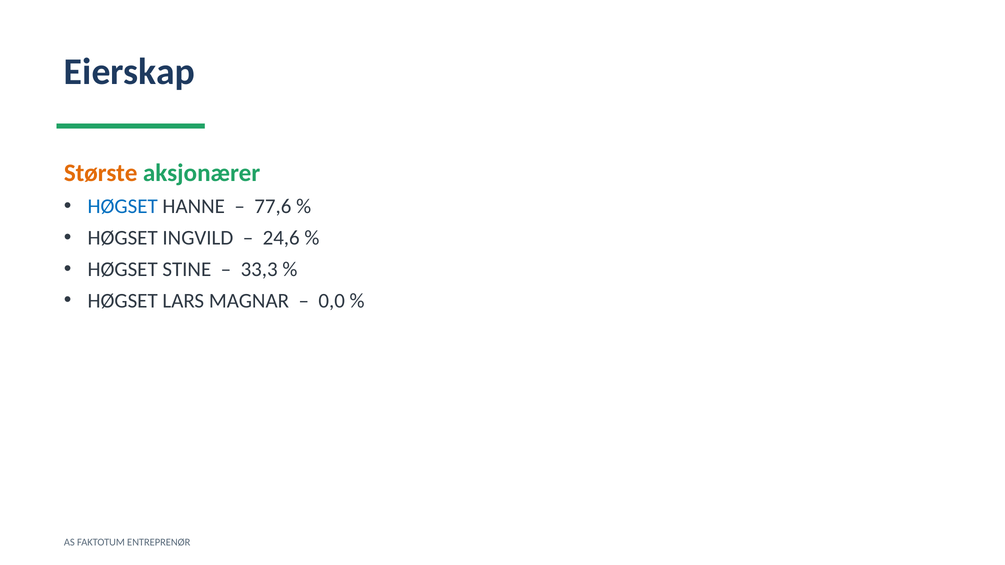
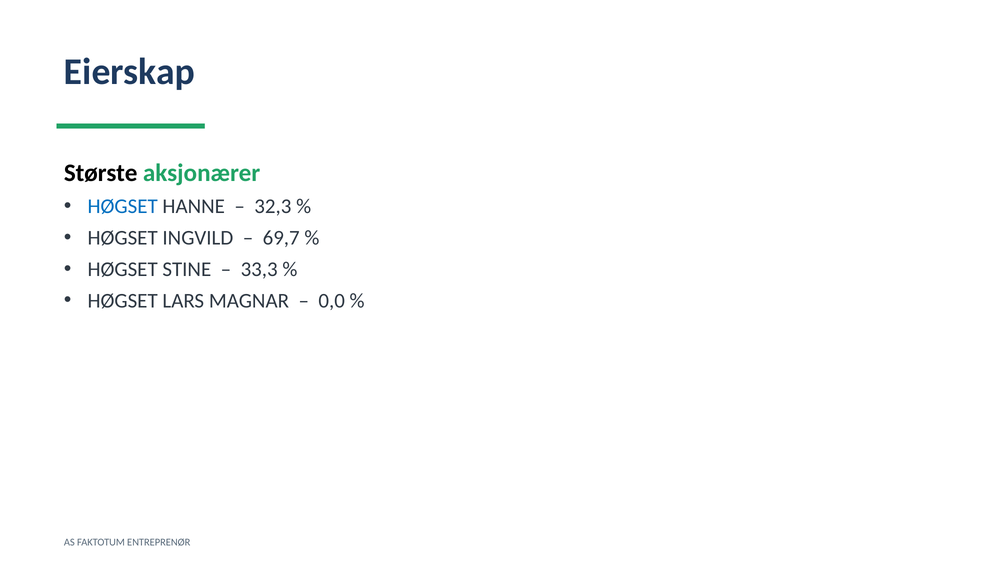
Største colour: orange -> black
77,6: 77,6 -> 32,3
24,6: 24,6 -> 69,7
